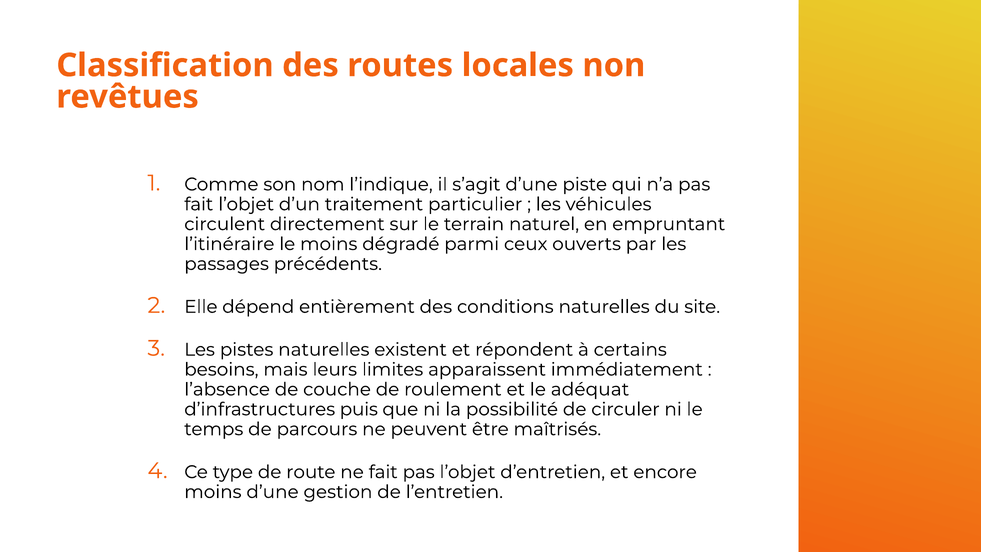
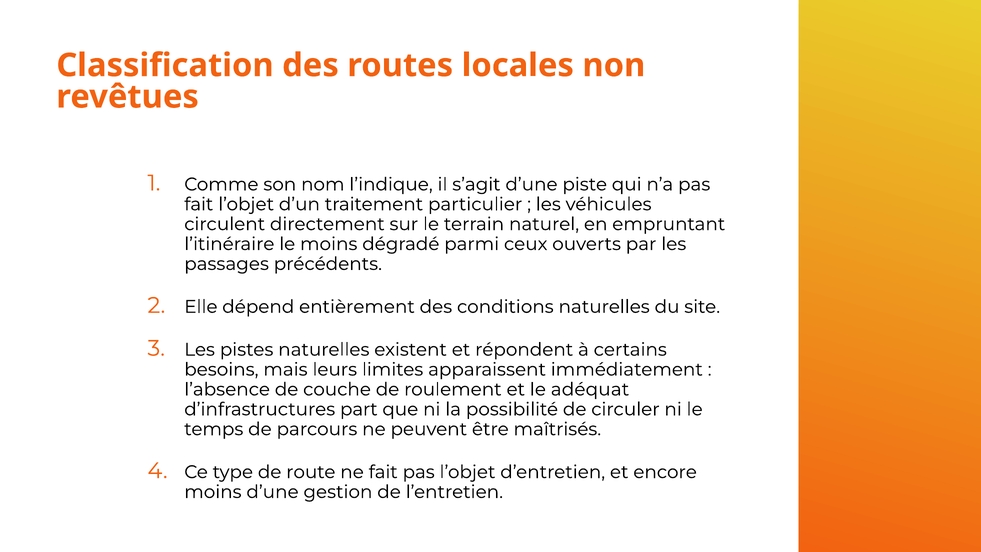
puis: puis -> part
